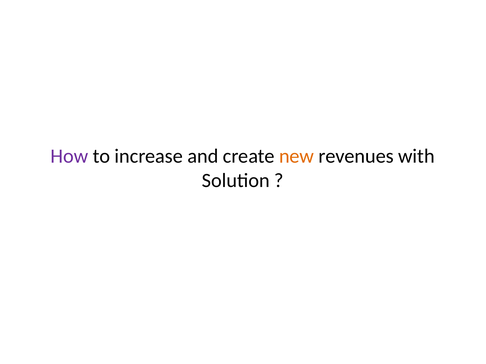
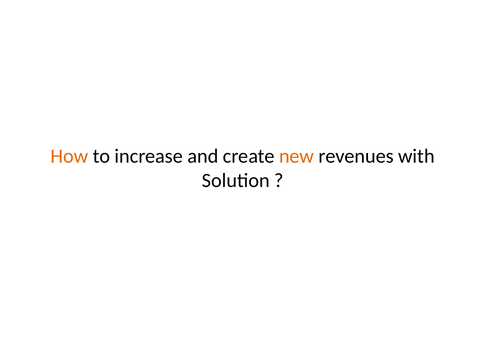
How colour: purple -> orange
